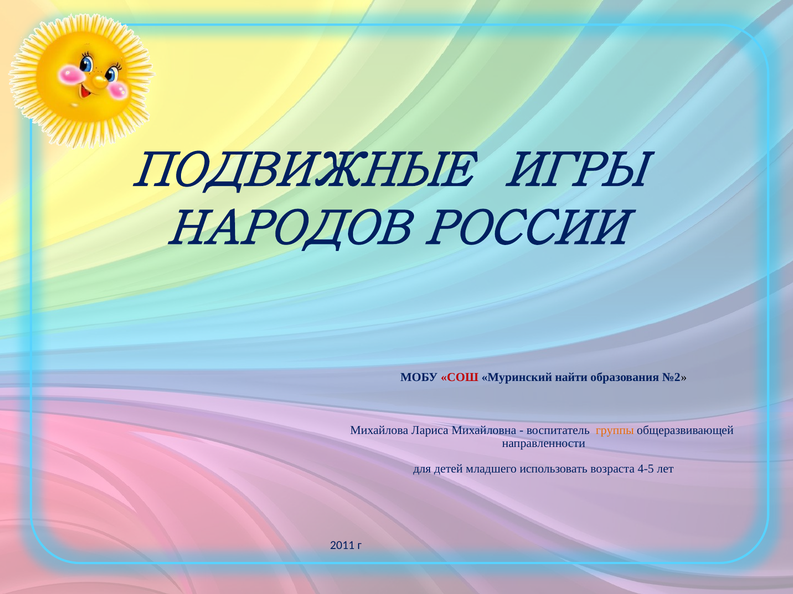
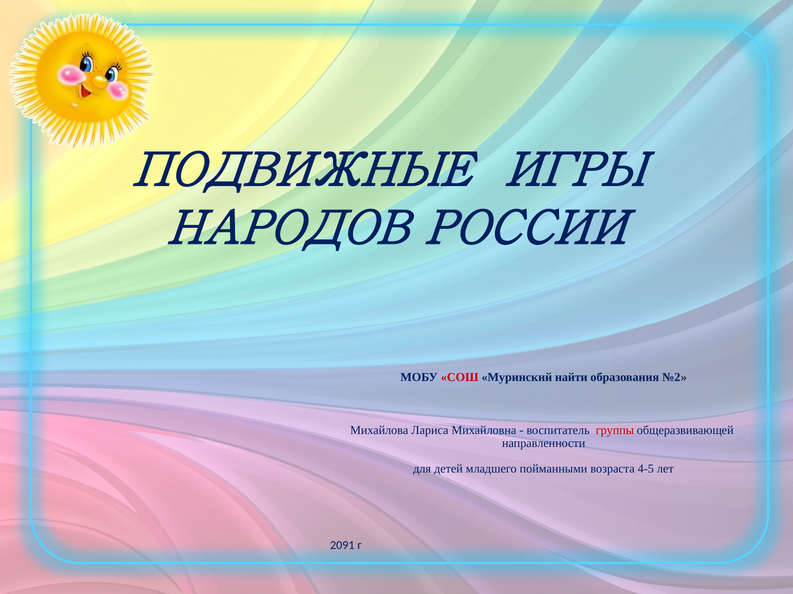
группы colour: orange -> red
использовать: использовать -> пойманными
2011: 2011 -> 2091
